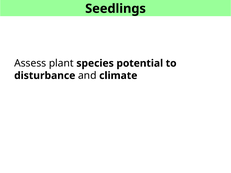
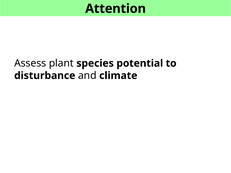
Seedlings: Seedlings -> Attention
